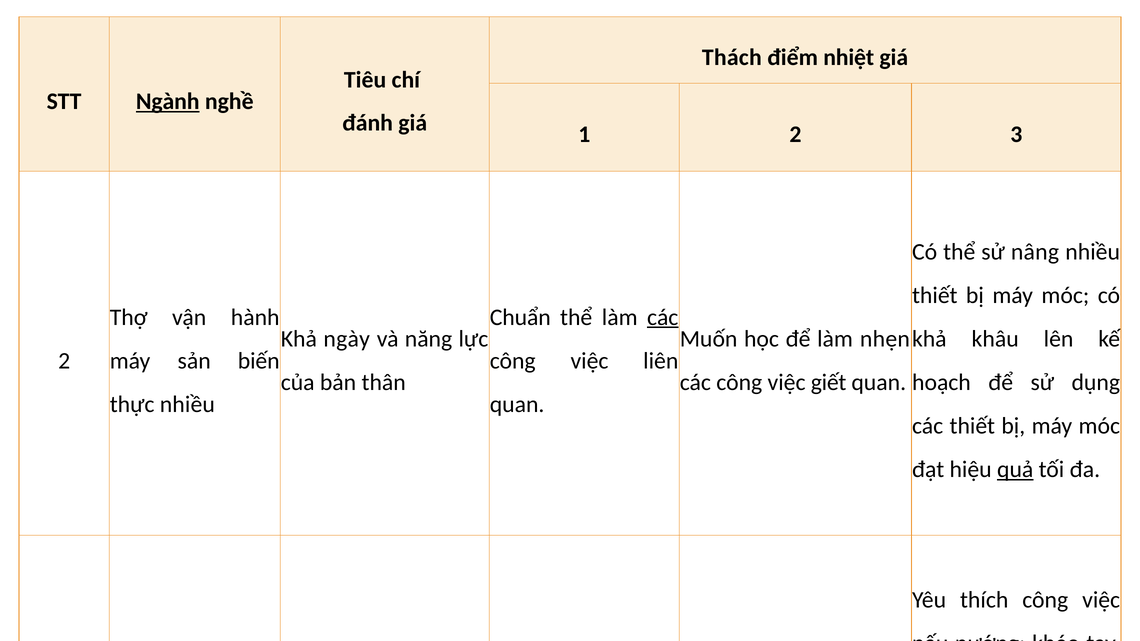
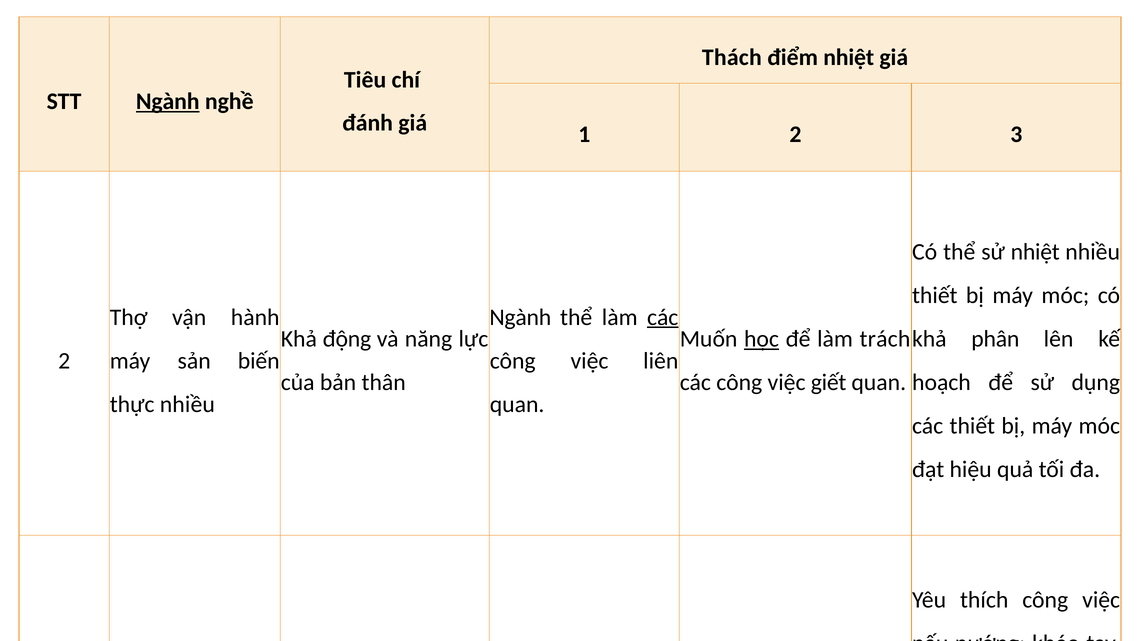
sử nâng: nâng -> nhiệt
Chuẩn at (520, 317): Chuẩn -> Ngành
ngày: ngày -> động
học at (761, 339) underline: none -> present
nhẹn: nhẹn -> trách
khâu: khâu -> phân
quả underline: present -> none
